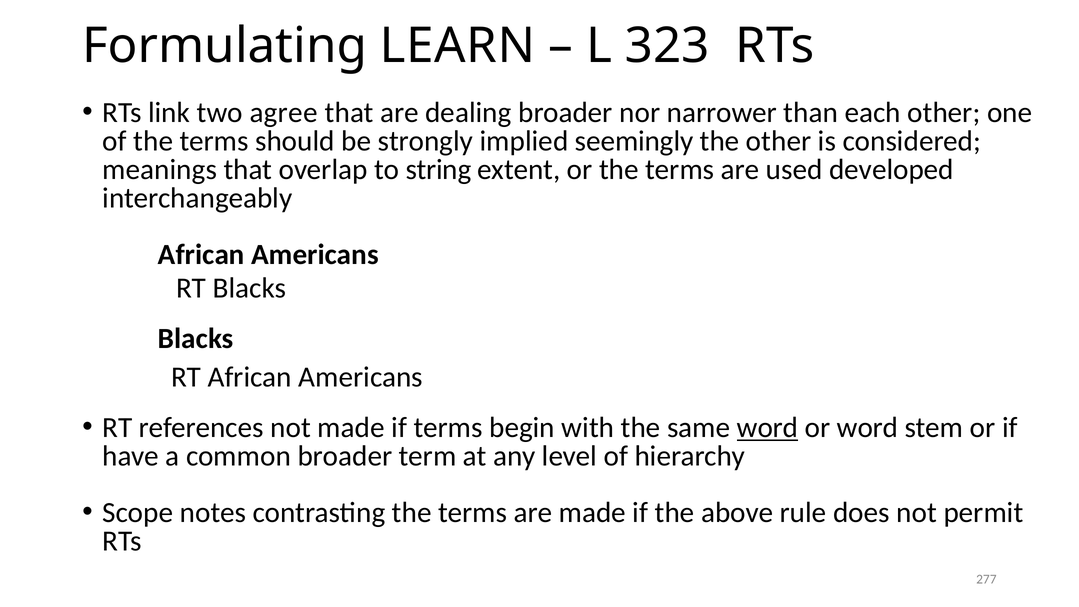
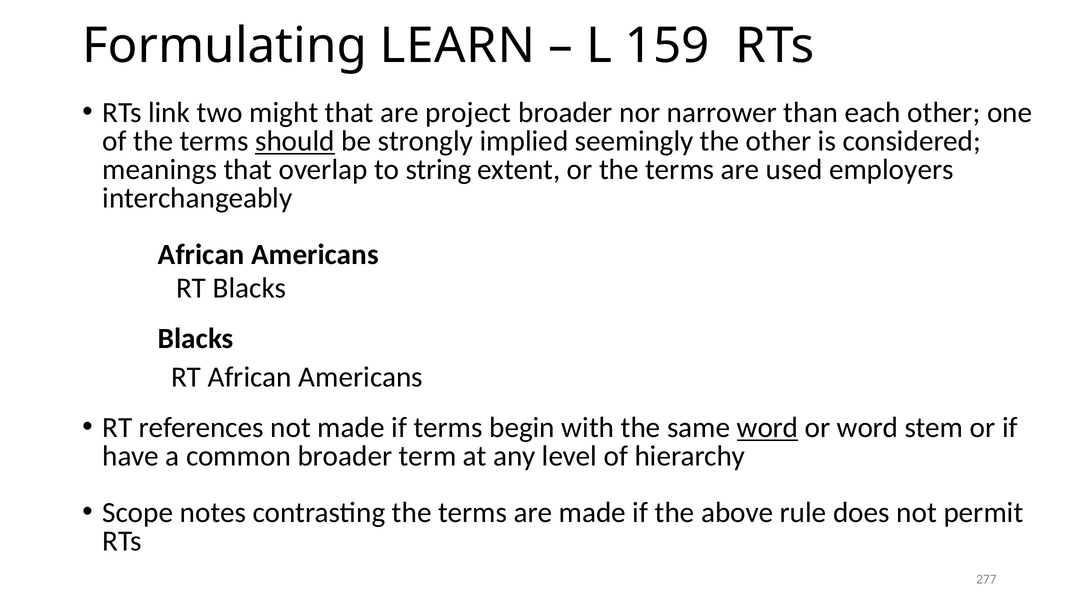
323: 323 -> 159
agree: agree -> might
dealing: dealing -> project
should underline: none -> present
developed: developed -> employers
